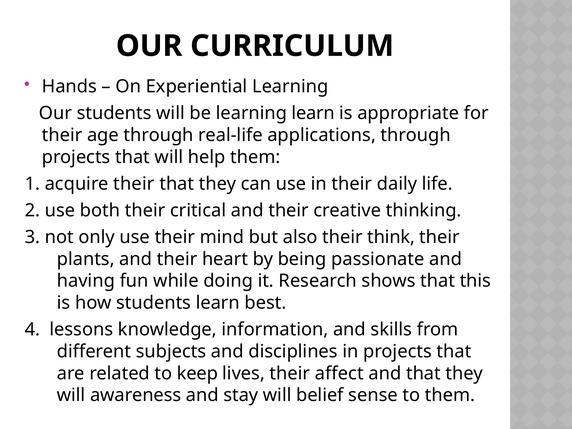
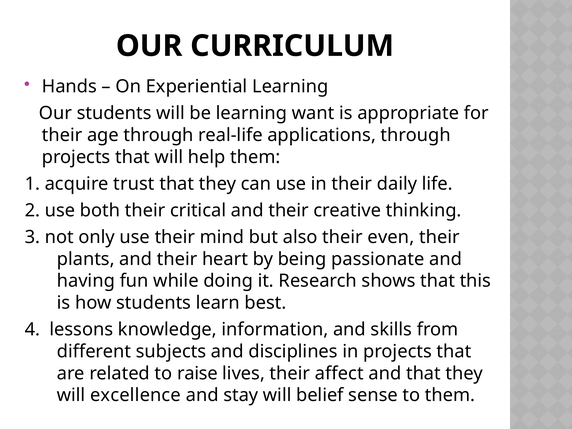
learning learn: learn -> want
acquire their: their -> trust
think: think -> even
keep: keep -> raise
awareness: awareness -> excellence
